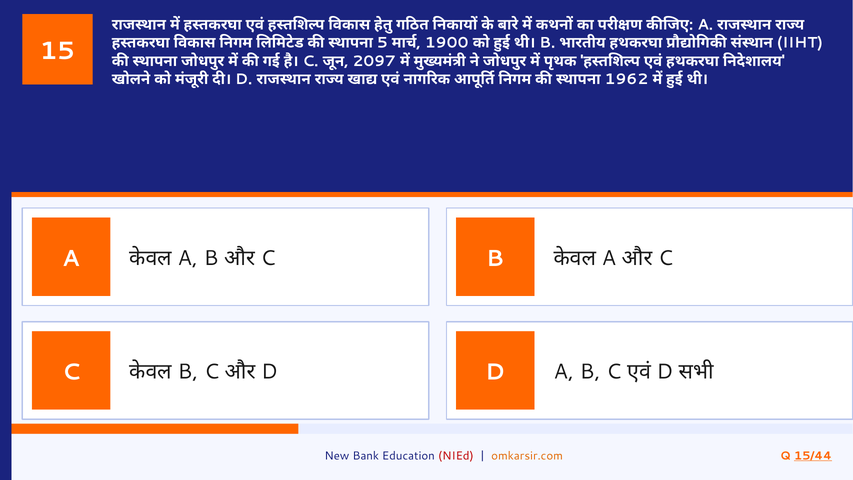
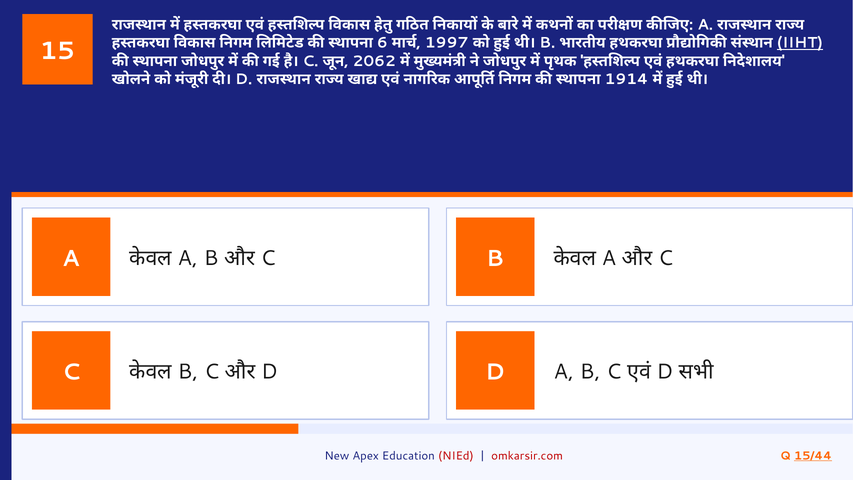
5: 5 -> 6
1900: 1900 -> 1997
IIHT underline: none -> present
2097: 2097 -> 2062
1962: 1962 -> 1914
Bank: Bank -> Apex
omkarsir.com colour: orange -> red
